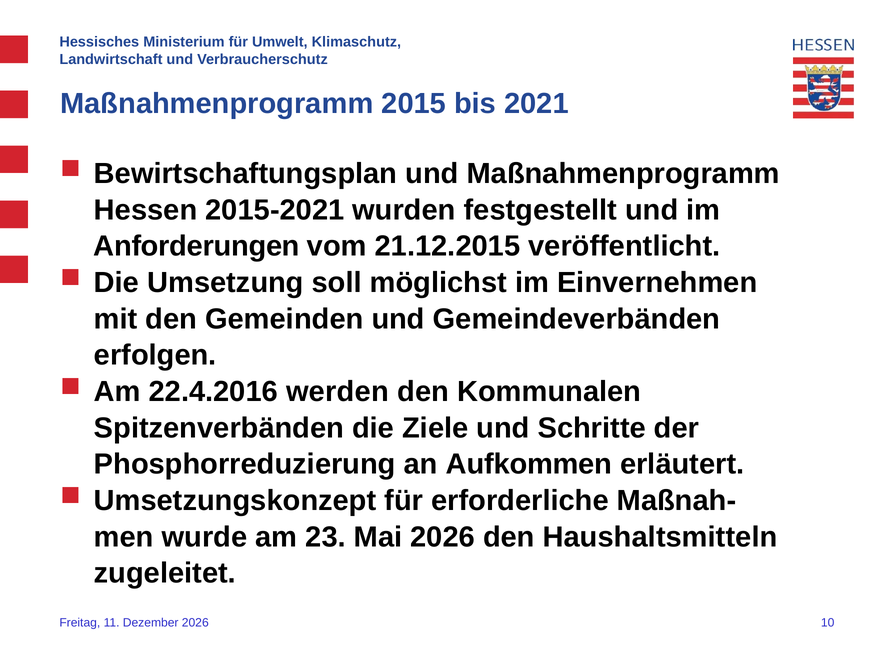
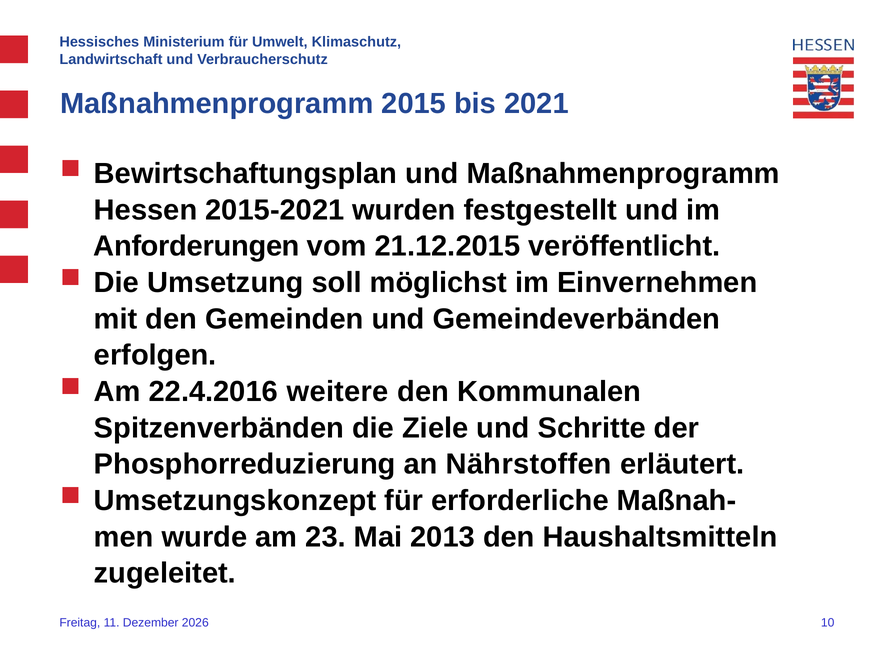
werden: werden -> weitere
Aufkommen: Aufkommen -> Nährstoffen
Mai 2026: 2026 -> 2013
